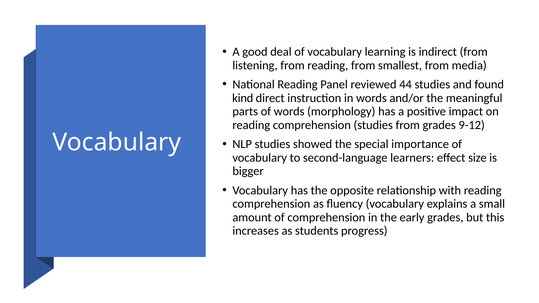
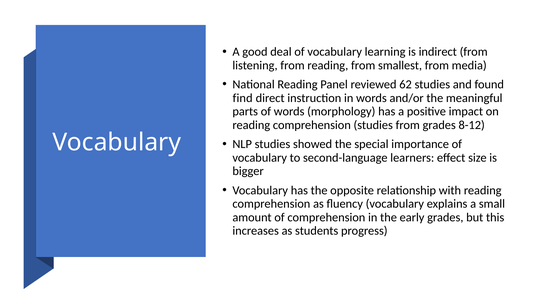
44: 44 -> 62
kind: kind -> find
9-12: 9-12 -> 8-12
